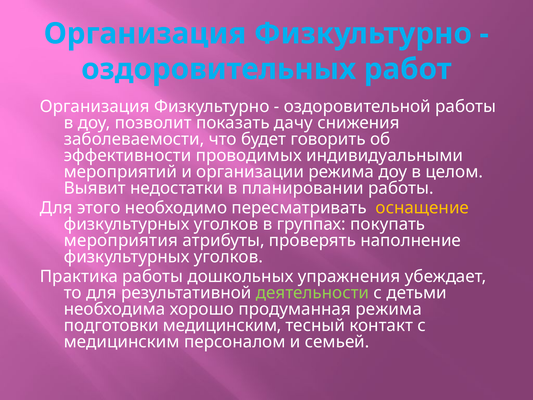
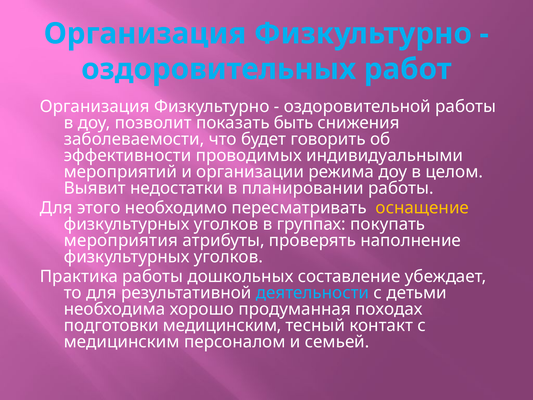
дачу: дачу -> быть
упражнения: упражнения -> составление
деятельности colour: light green -> light blue
продуманная режима: режима -> походах
